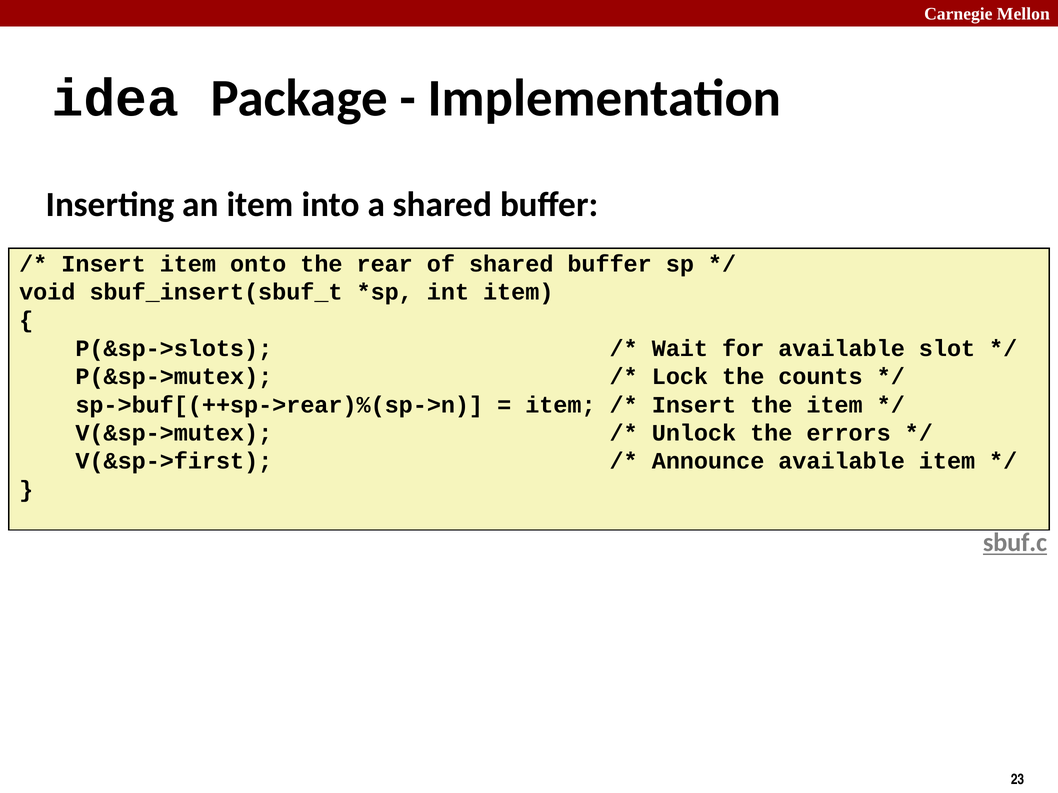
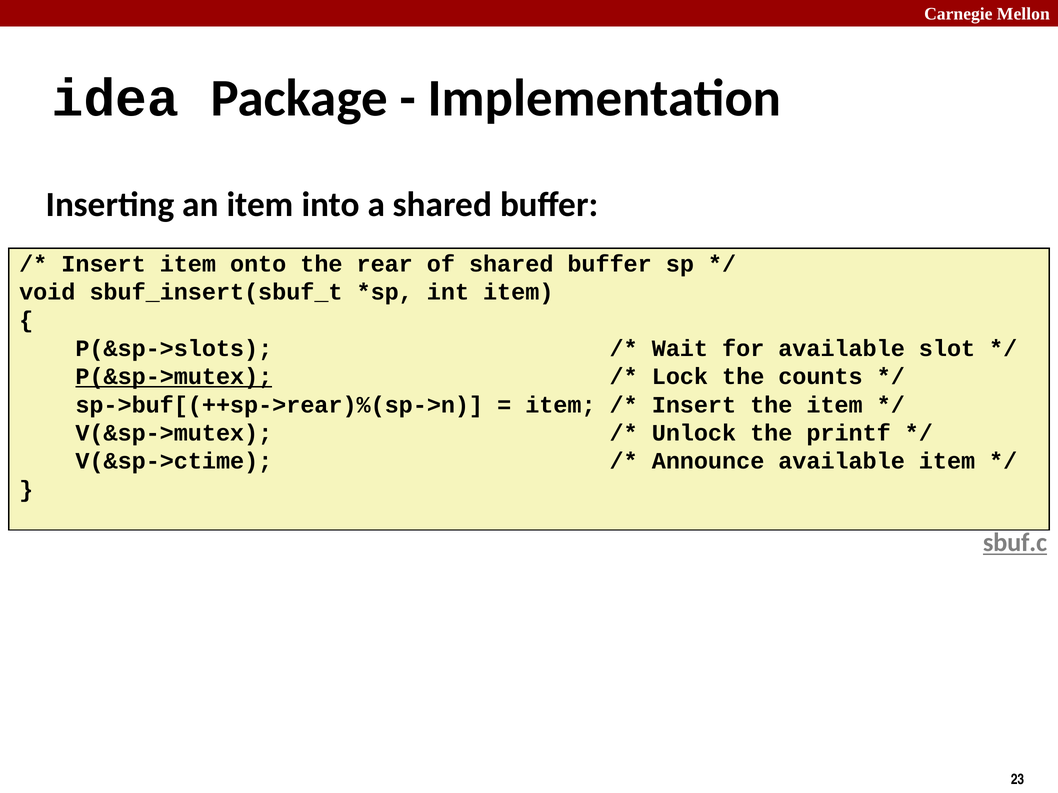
P(&sp->mutex underline: none -> present
errors: errors -> printf
V(&sp->first: V(&sp->first -> V(&sp->ctime
